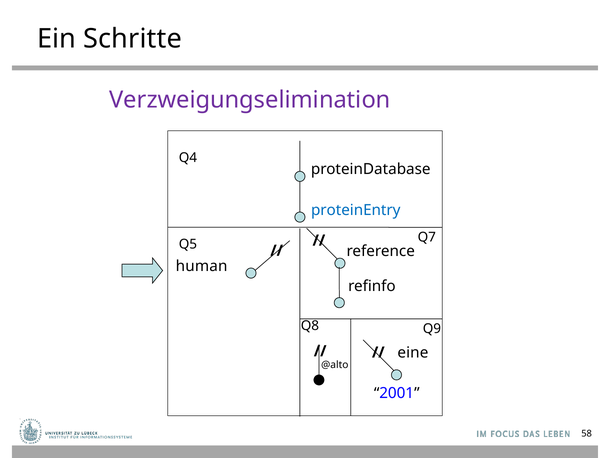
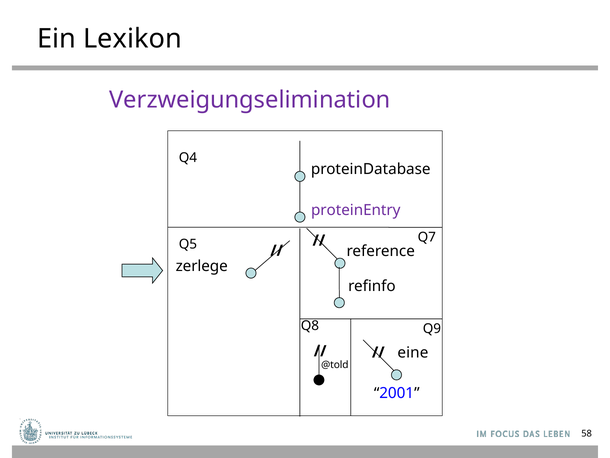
Schritte: Schritte -> Lexikon
proteinEntry colour: blue -> purple
human: human -> zerlege
@alto: @alto -> @told
